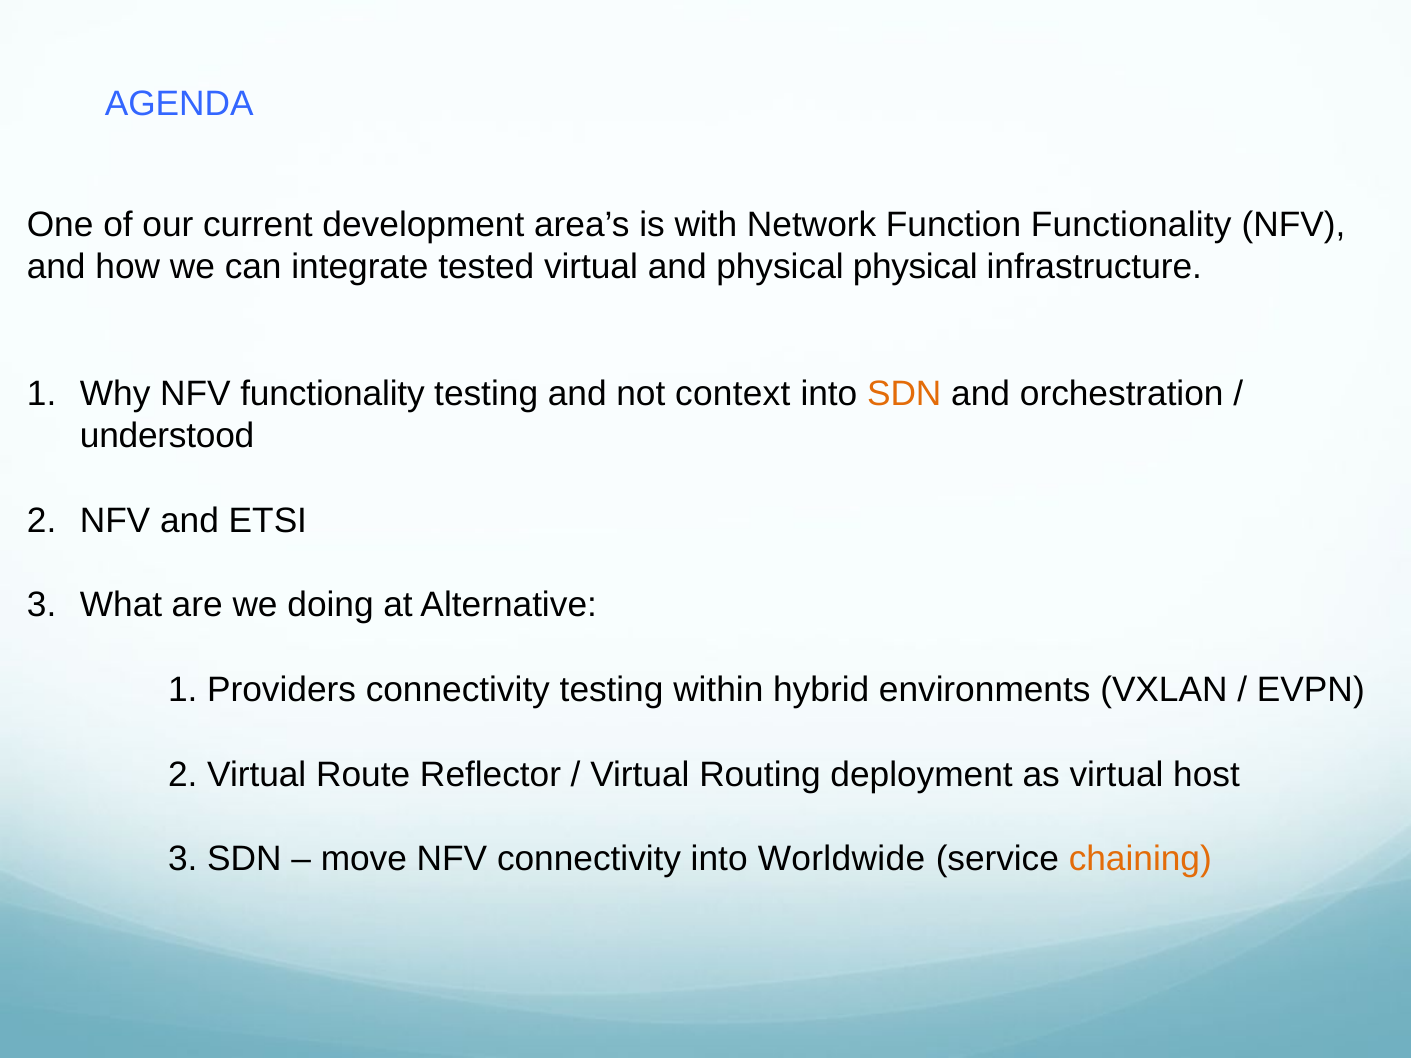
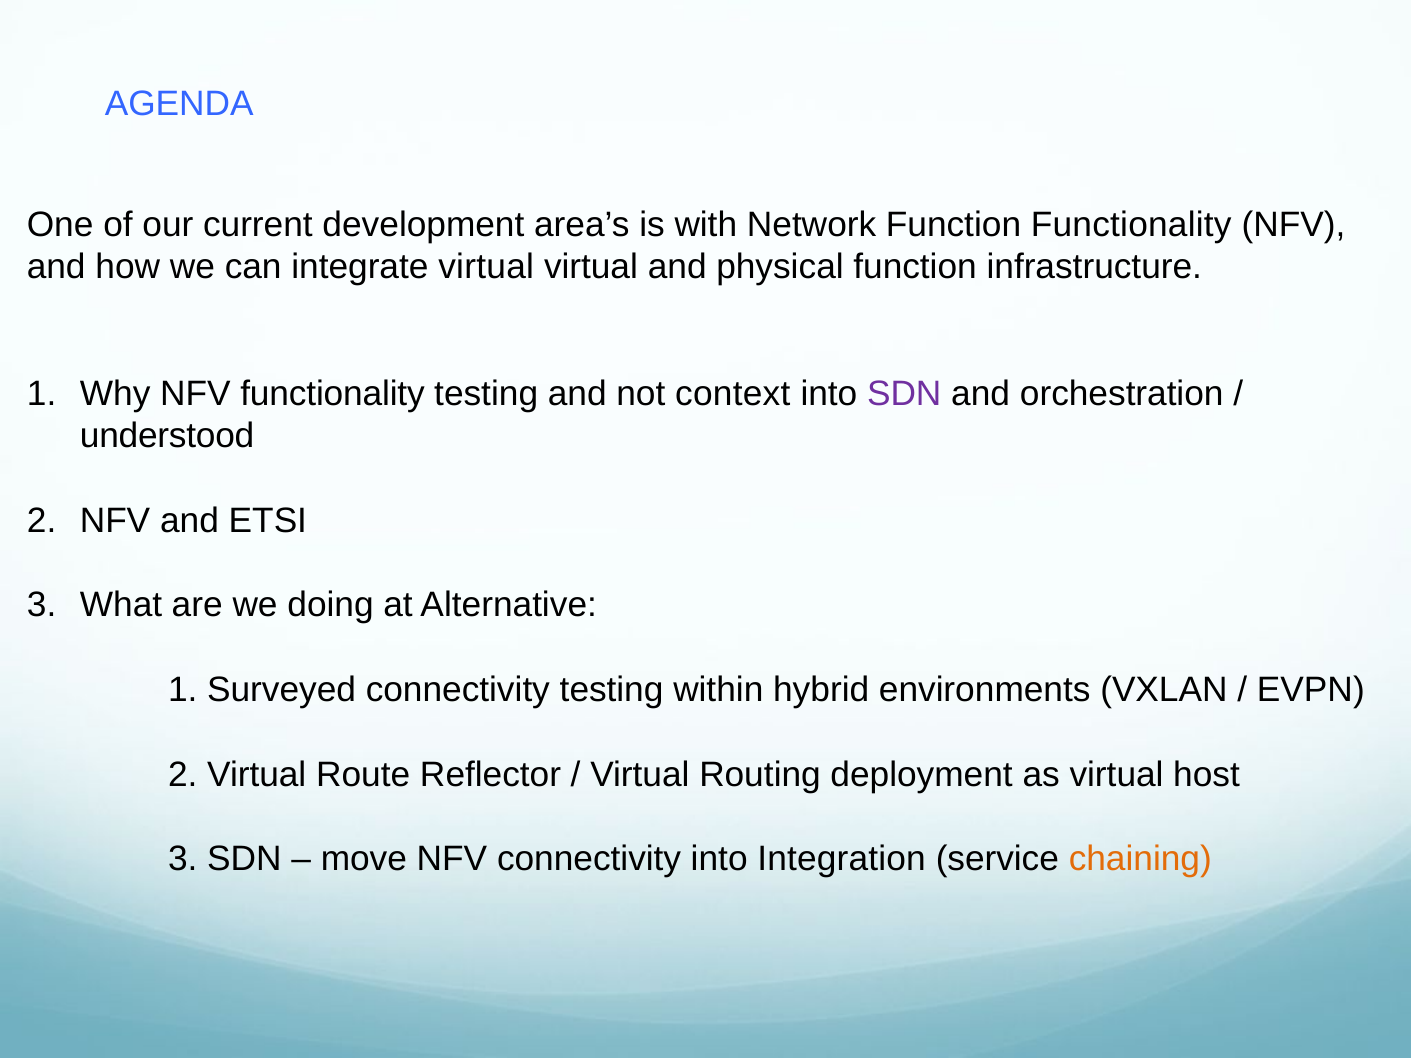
integrate tested: tested -> virtual
physical physical: physical -> function
SDN at (904, 394) colour: orange -> purple
Providers: Providers -> Surveyed
Worldwide: Worldwide -> Integration
